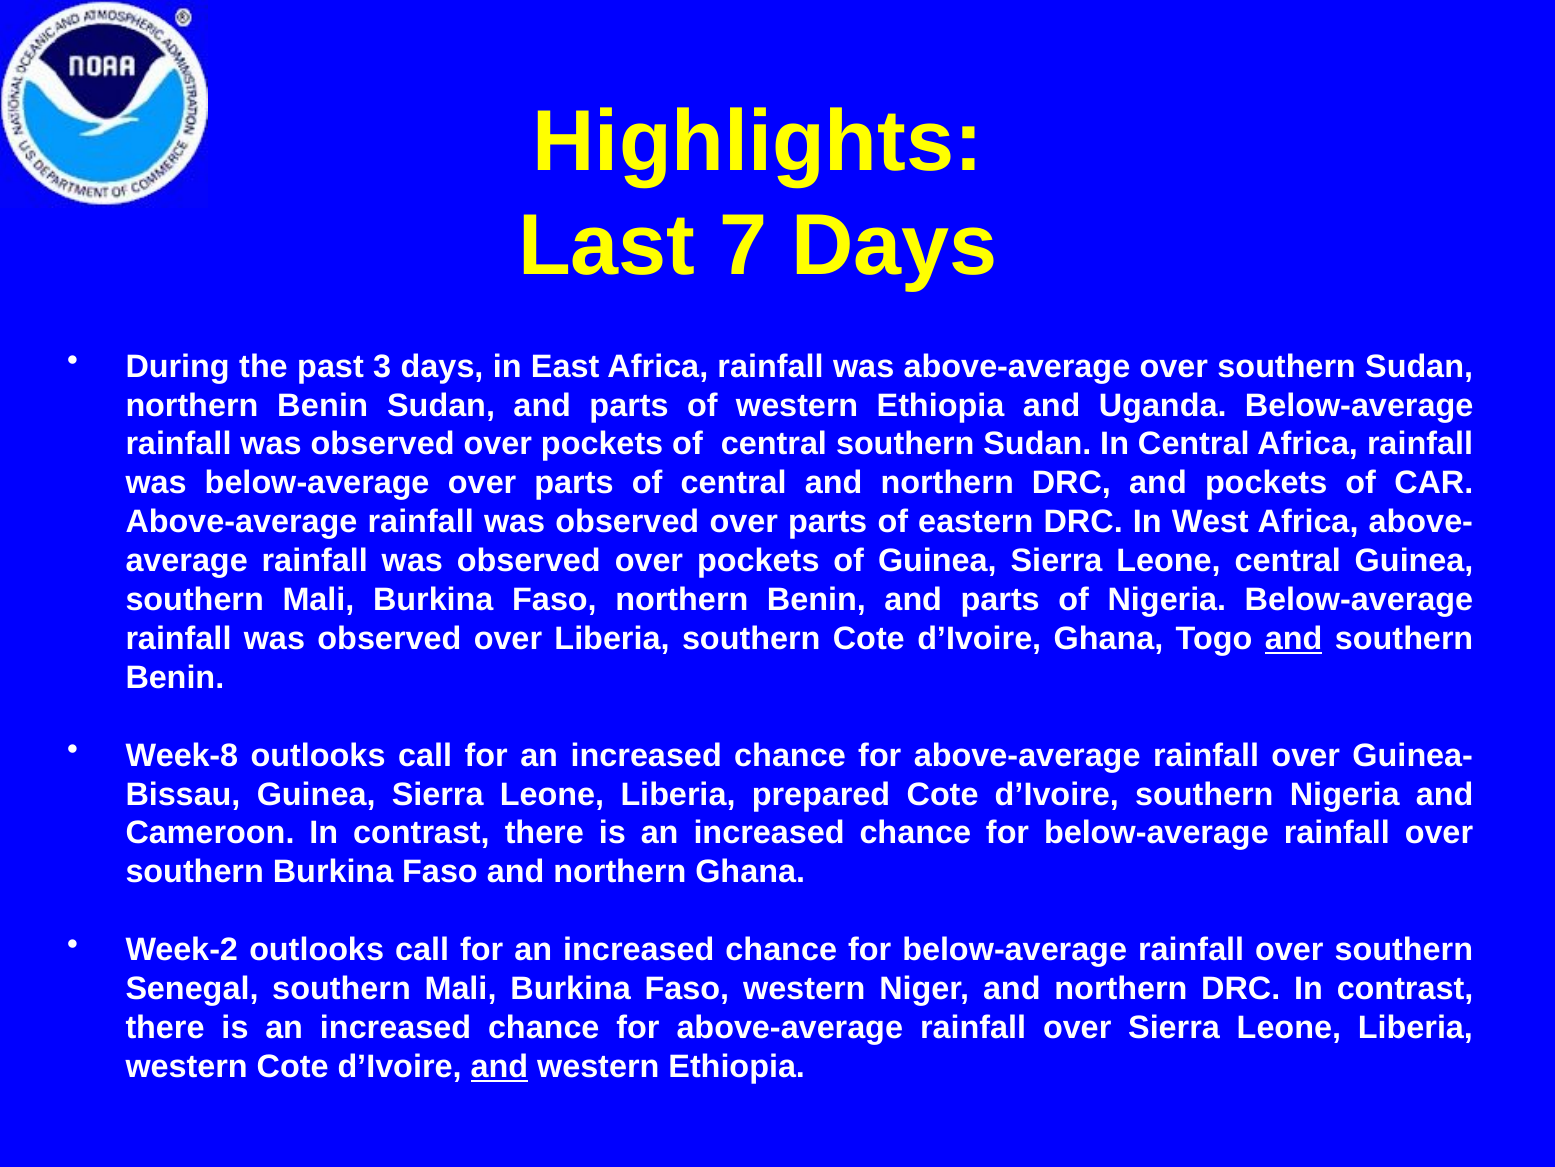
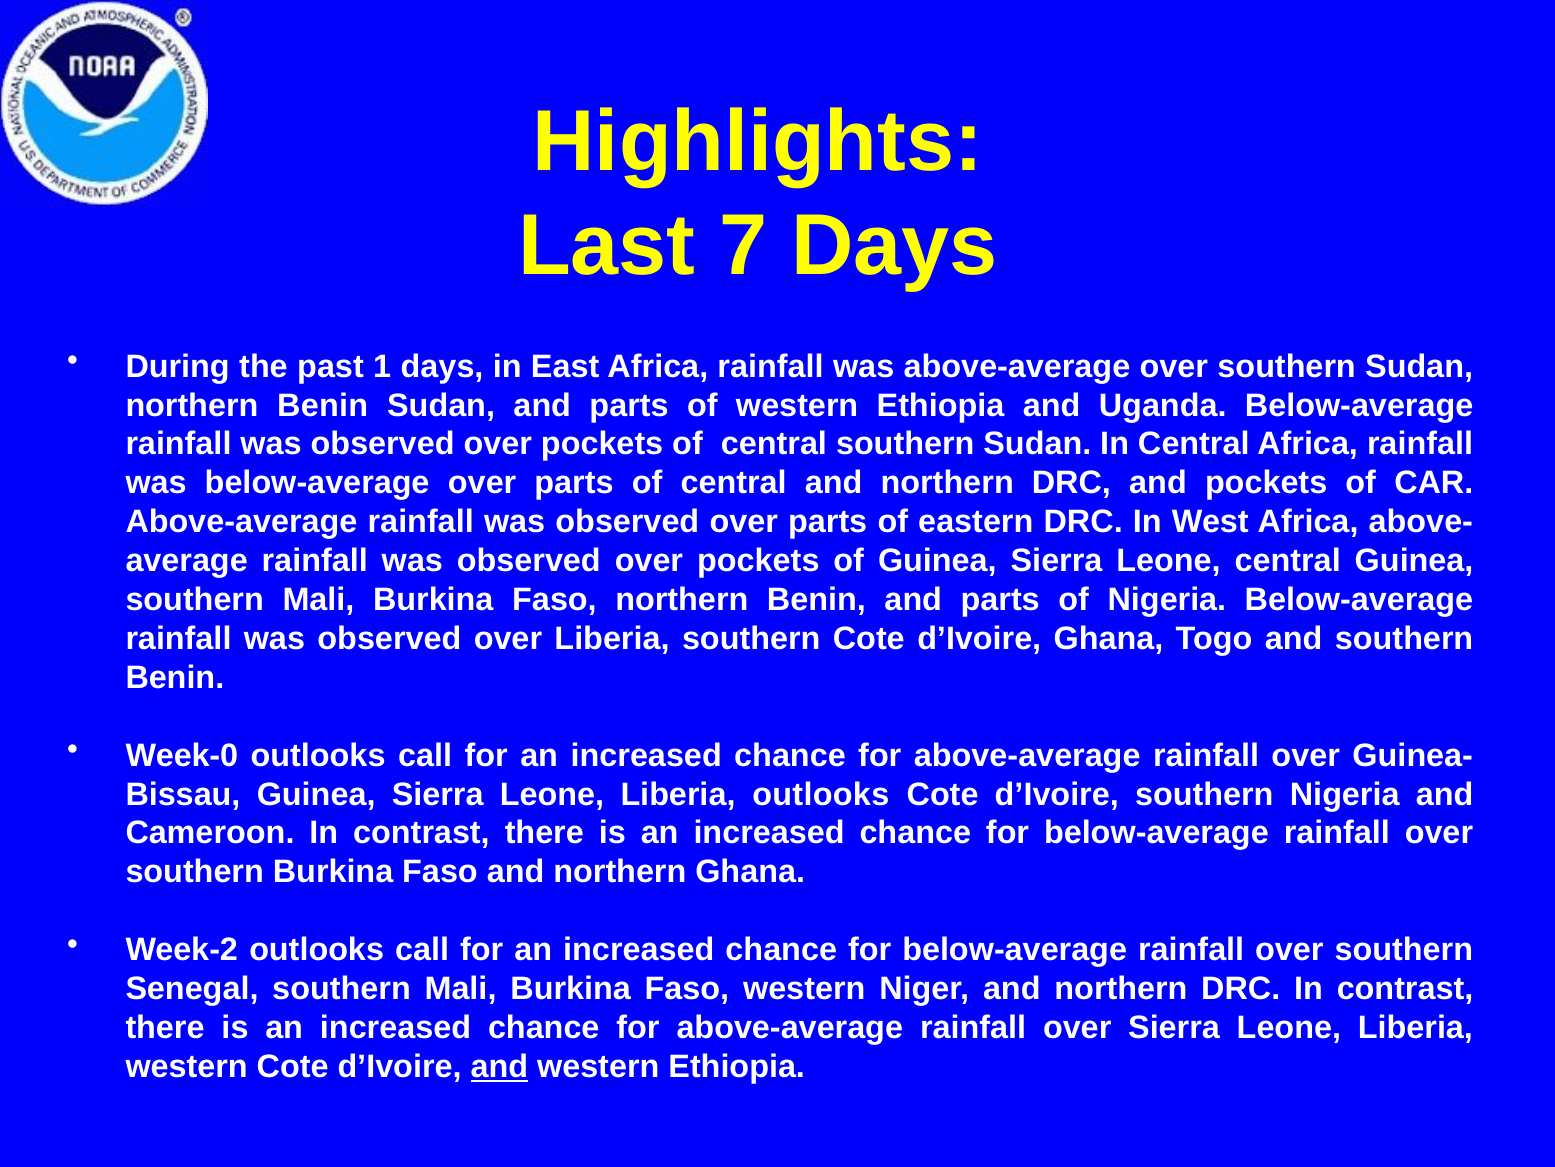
3: 3 -> 1
and at (1294, 638) underline: present -> none
Week-8: Week-8 -> Week-0
Liberia prepared: prepared -> outlooks
